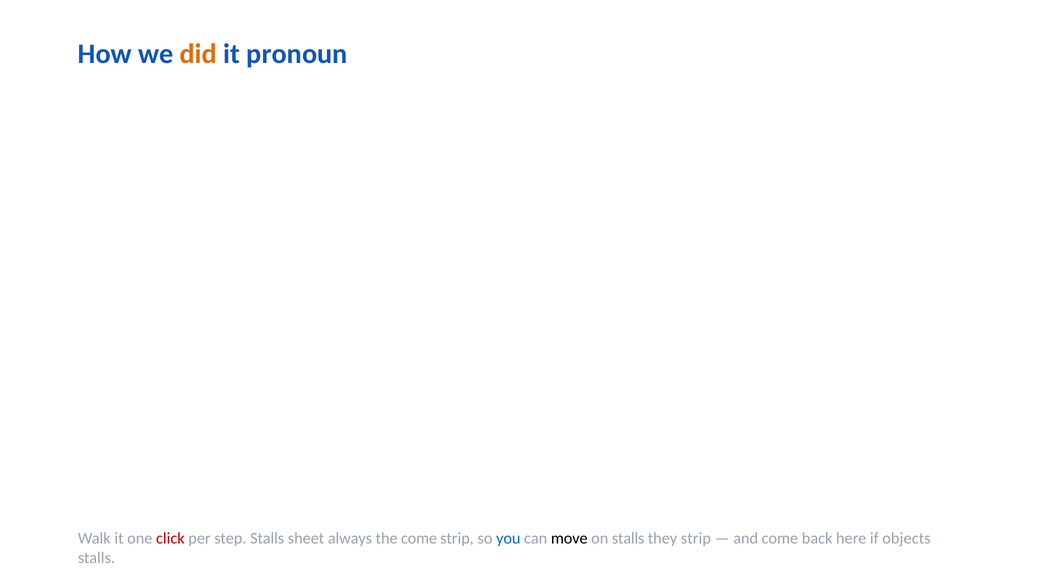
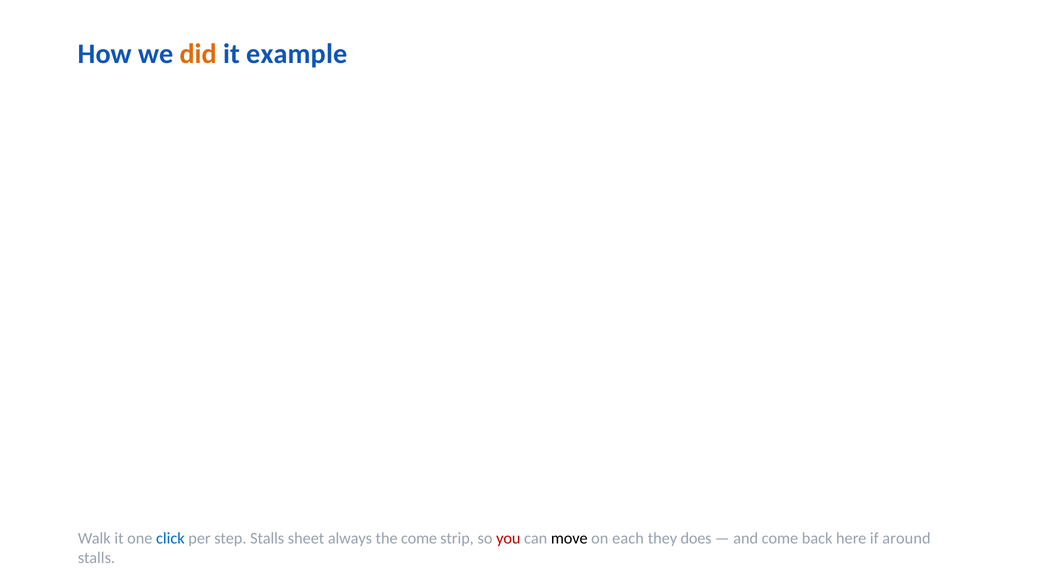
pronoun: pronoun -> example
click colour: red -> blue
you colour: blue -> red
on stalls: stalls -> each
they strip: strip -> does
objects: objects -> around
